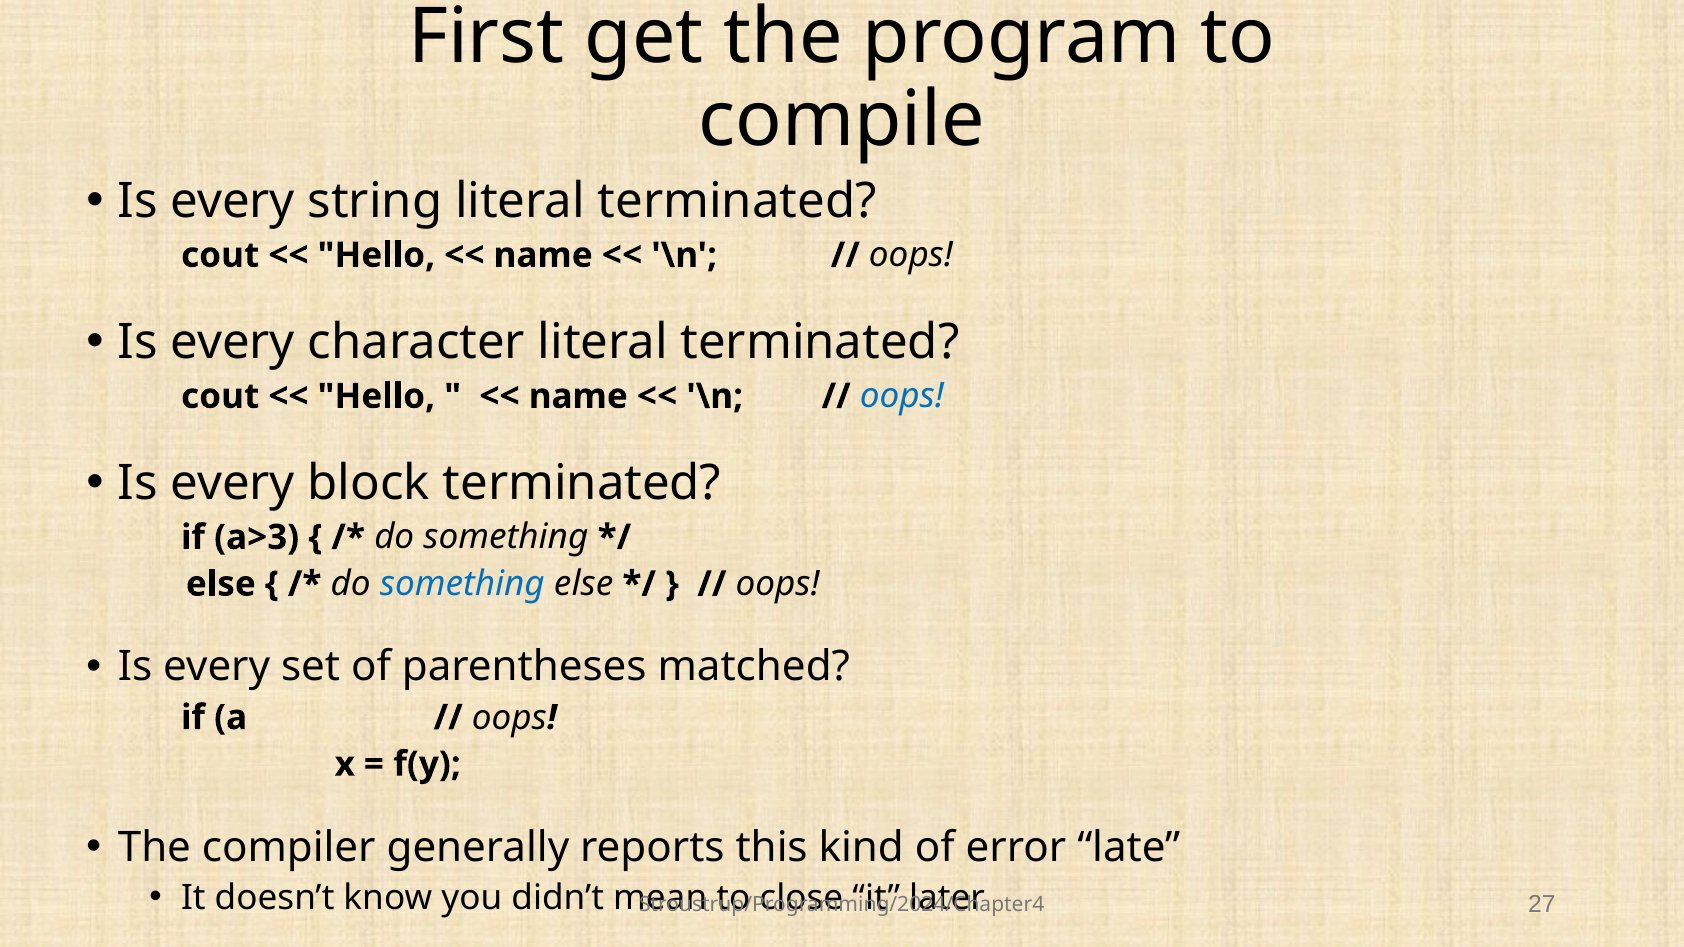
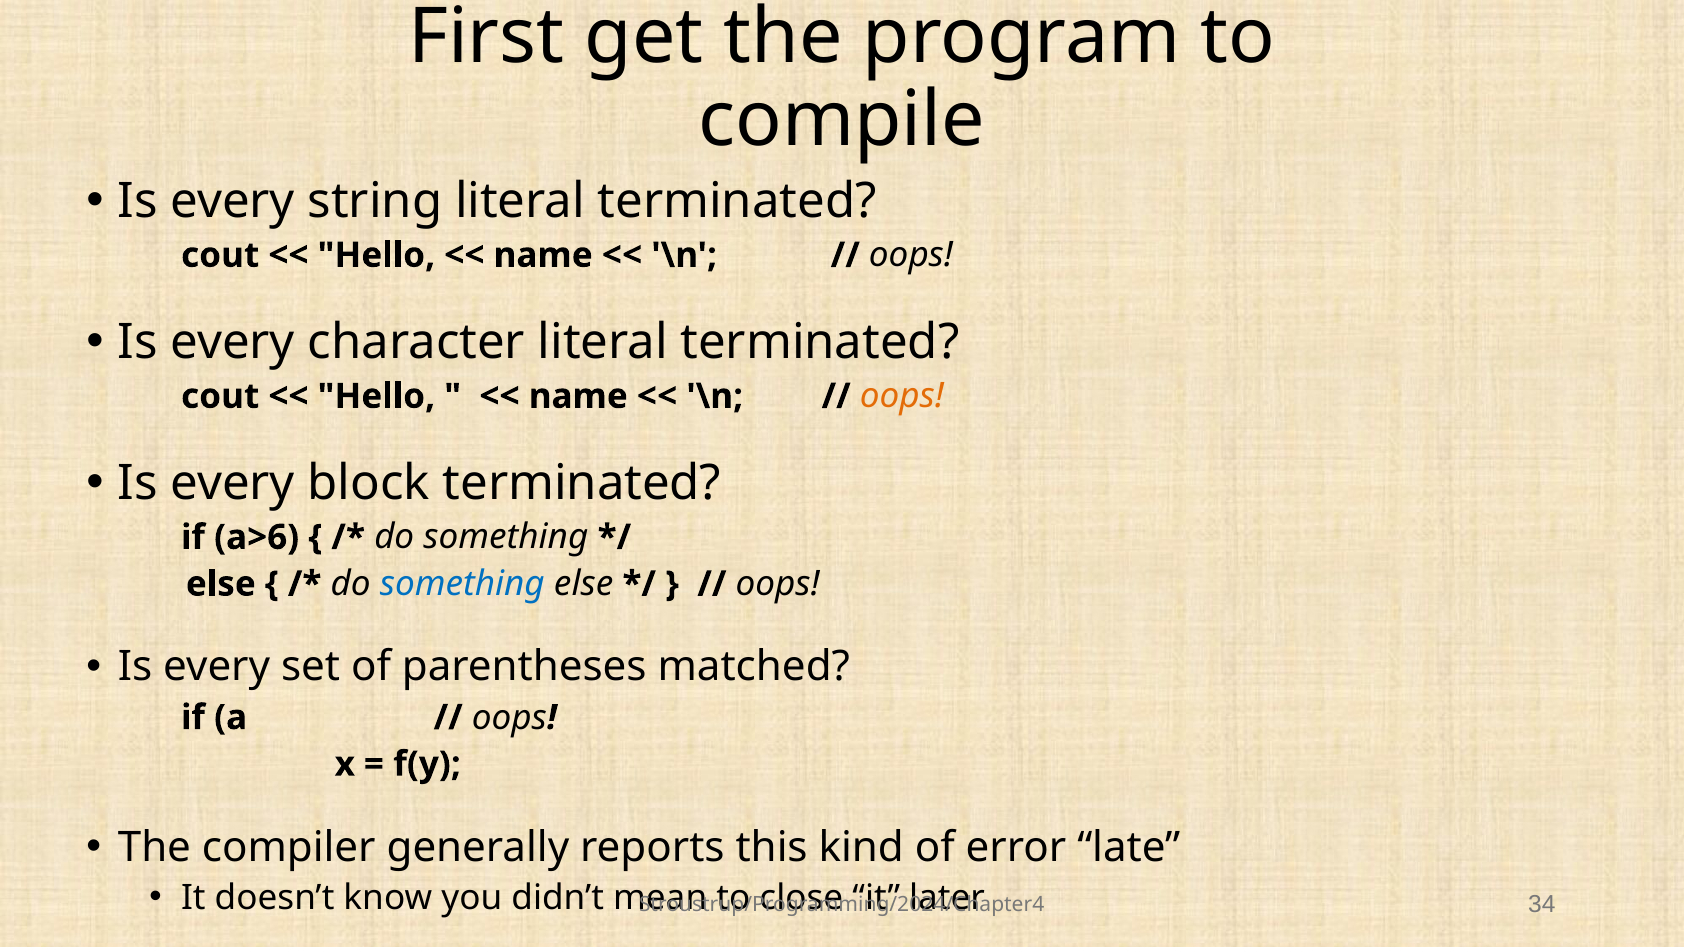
oops at (902, 396) colour: blue -> orange
a>3: a>3 -> a>6
27: 27 -> 34
